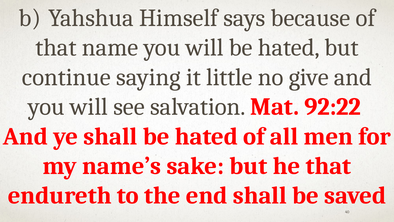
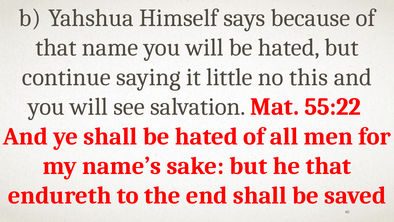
give: give -> this
92:22: 92:22 -> 55:22
